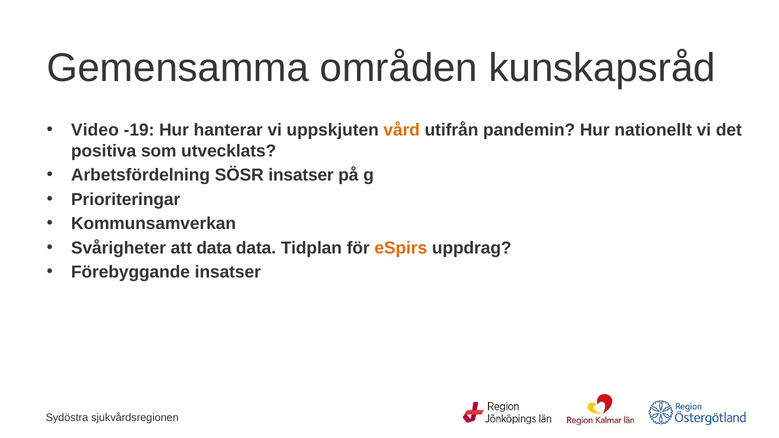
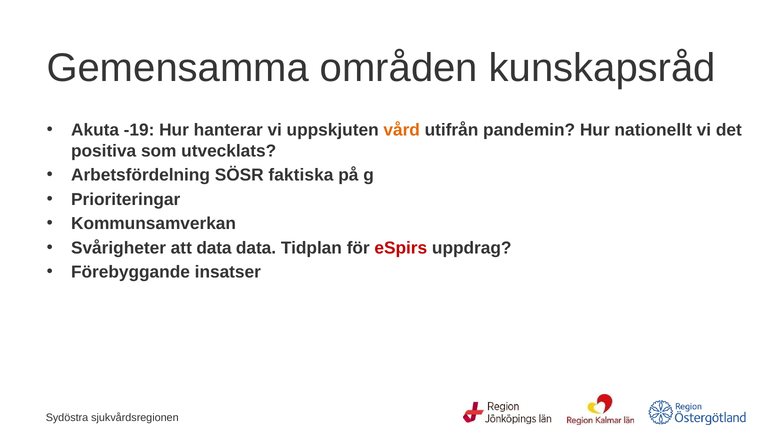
Video: Video -> Akuta
SÖSR insatser: insatser -> faktiska
eSpirs colour: orange -> red
